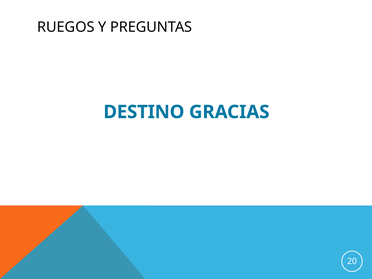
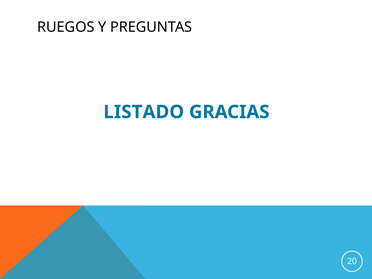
DESTINO: DESTINO -> LISTADO
